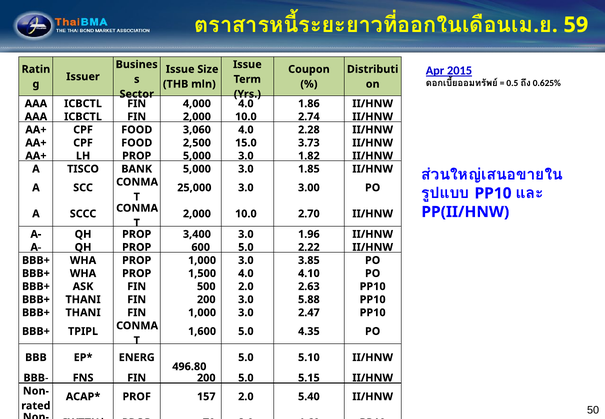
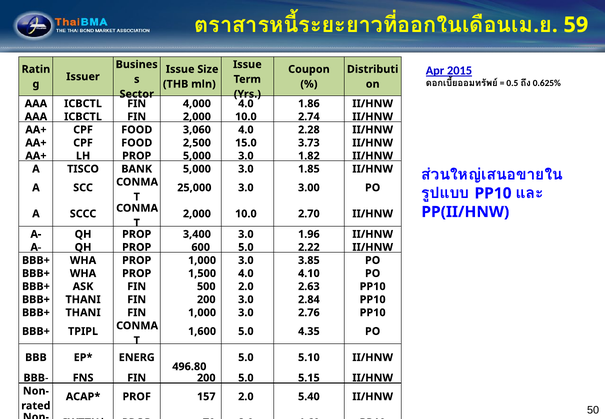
5.88: 5.88 -> 2.84
2.47: 2.47 -> 2.76
